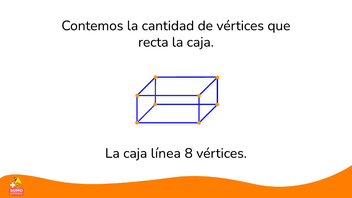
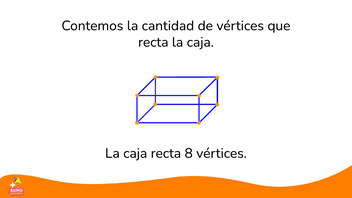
caja línea: línea -> recta
